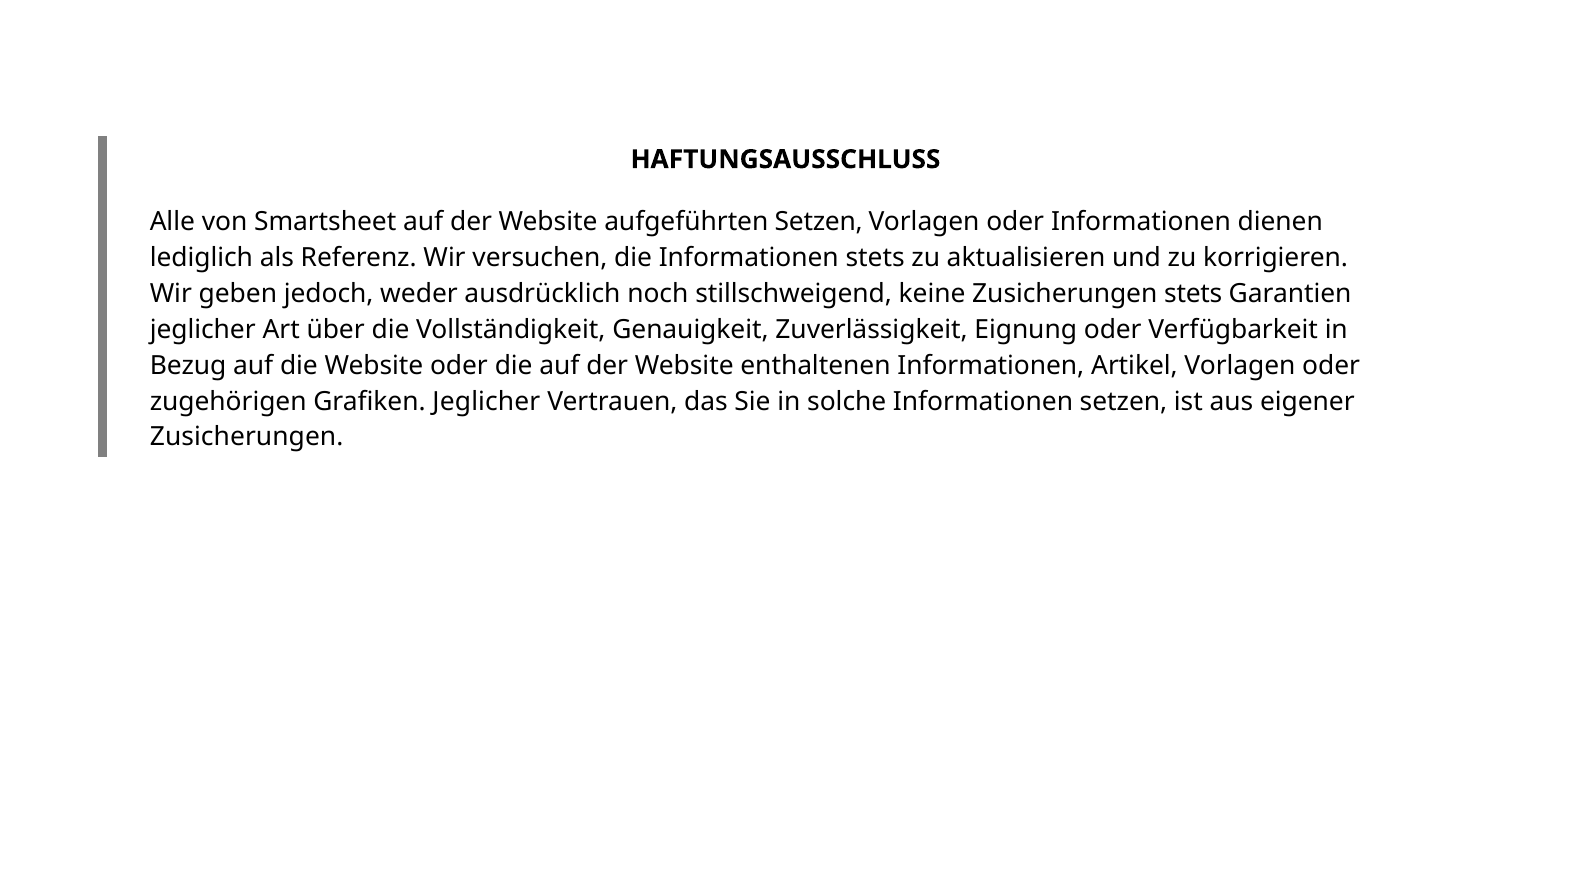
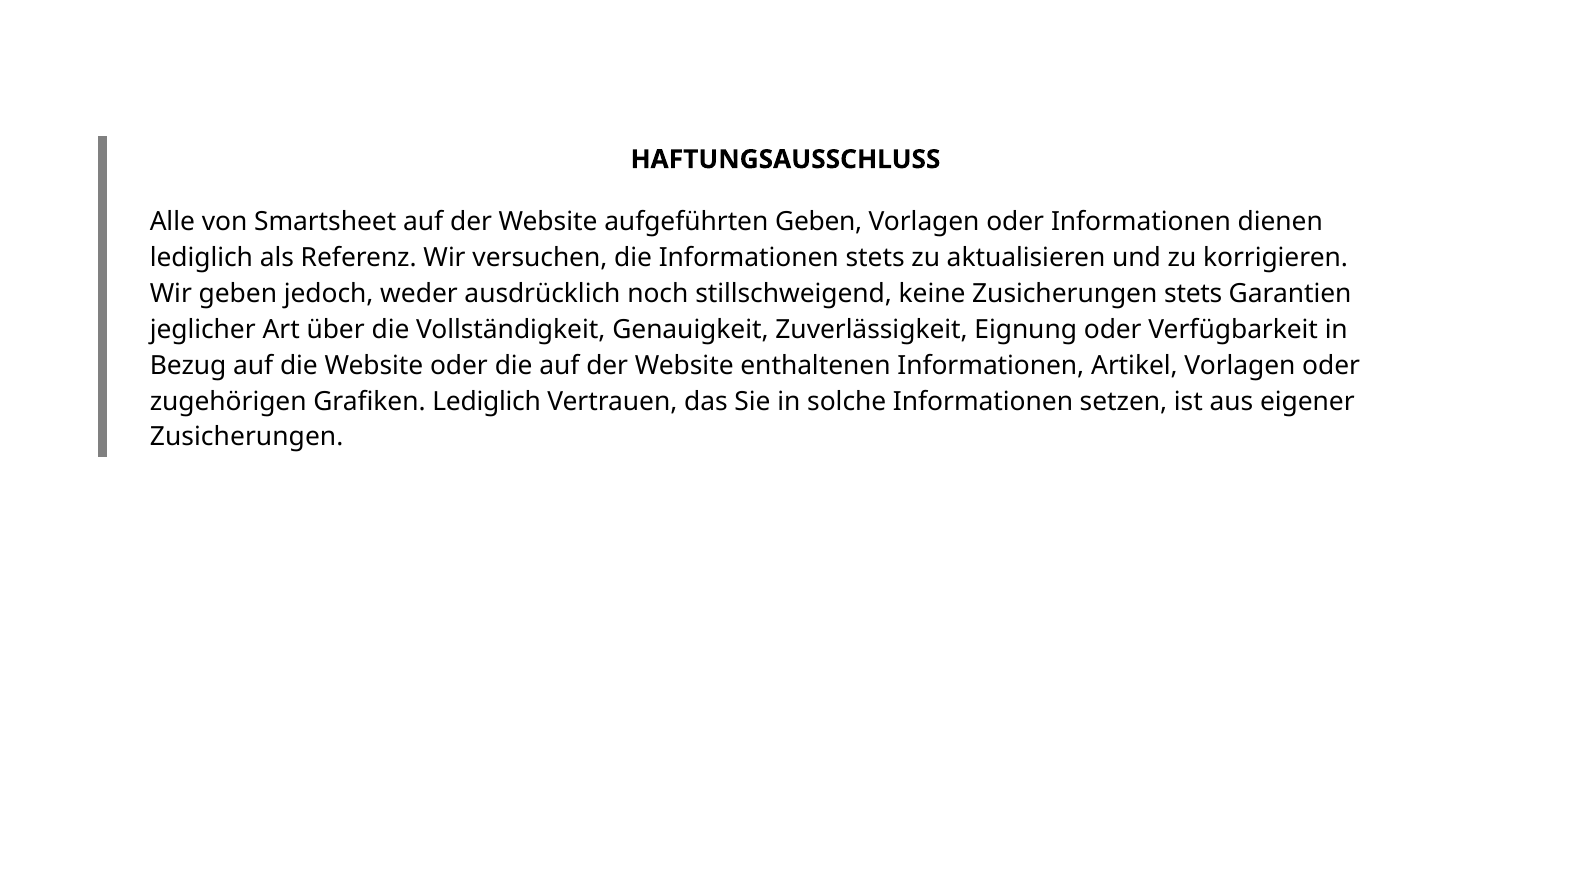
aufgeführten Setzen: Setzen -> Geben
Grafiken Jeglicher: Jeglicher -> Lediglich
